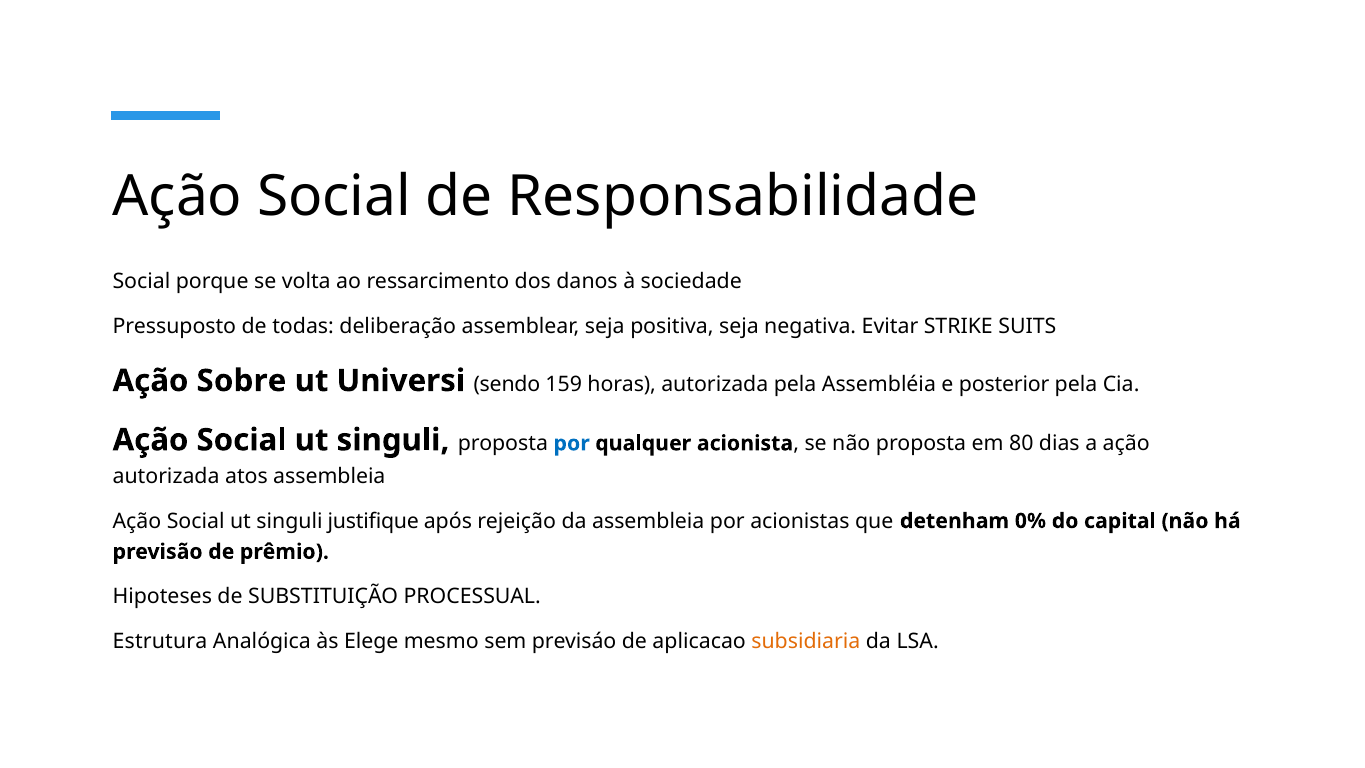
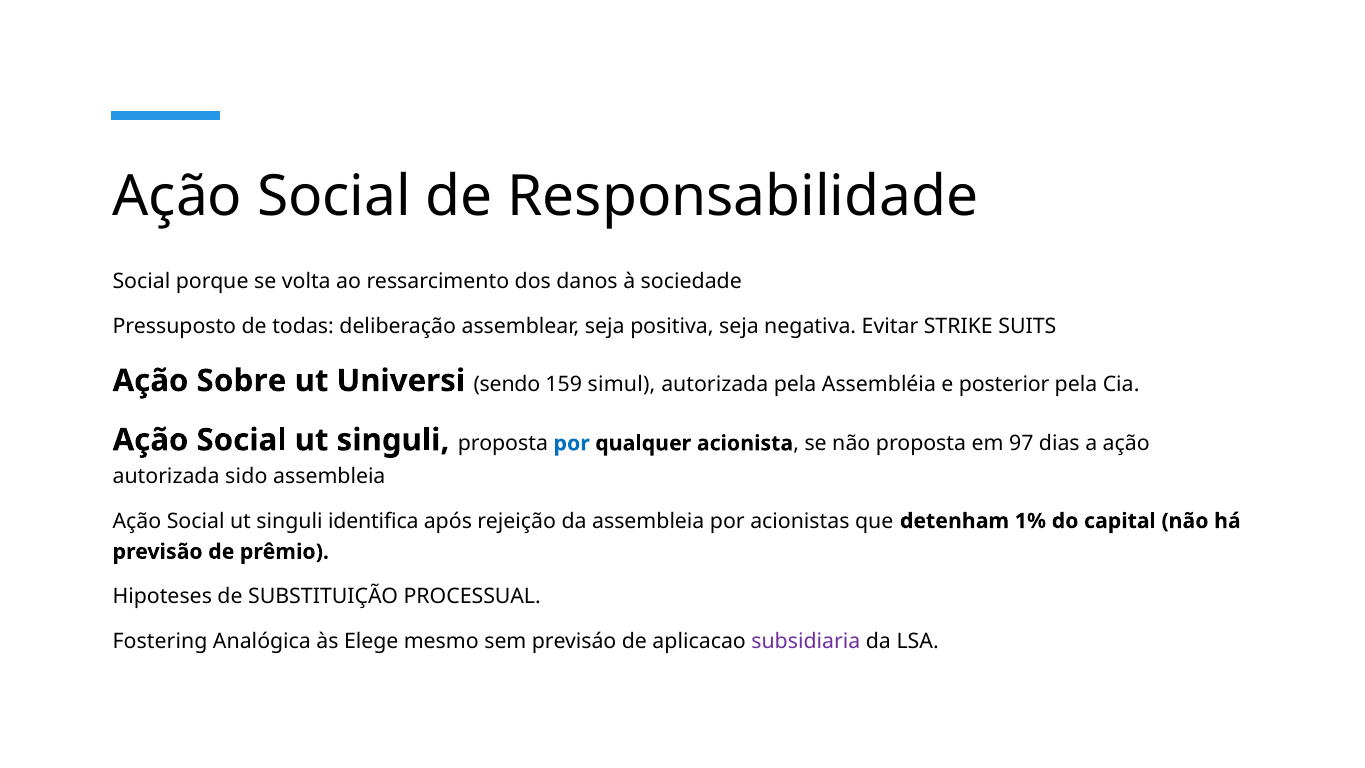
horas: horas -> simul
80: 80 -> 97
atos: atos -> sido
justifique: justifique -> identifica
0%: 0% -> 1%
Estrutura: Estrutura -> Fostering
subsidiaria colour: orange -> purple
